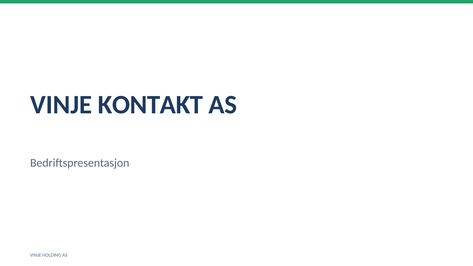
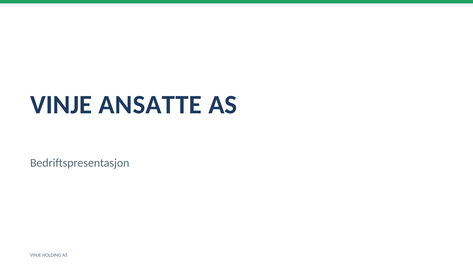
KONTAKT: KONTAKT -> ANSATTE
